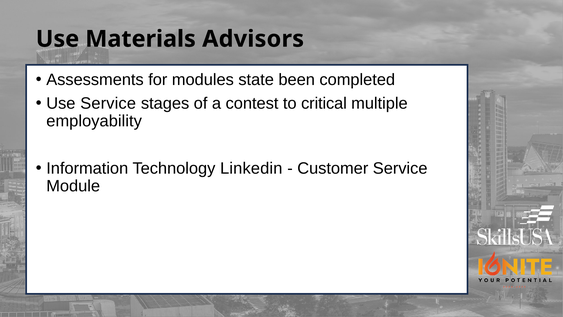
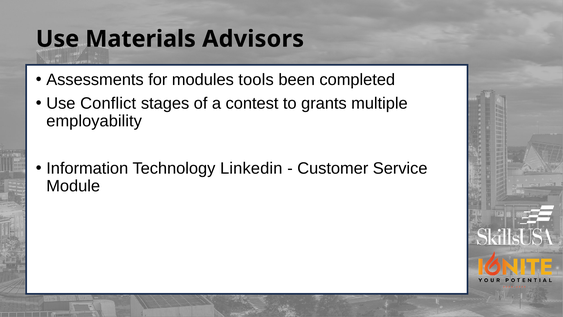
state: state -> tools
Use Service: Service -> Conflict
critical: critical -> grants
